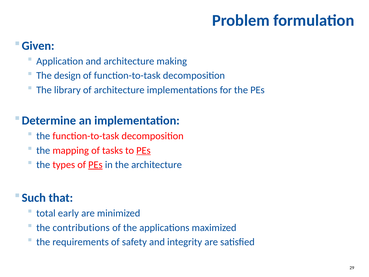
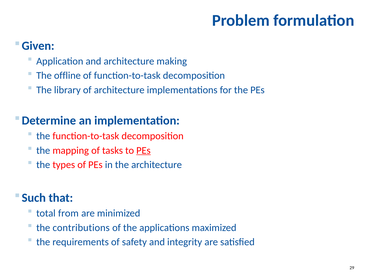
design: design -> offline
PEs at (95, 165) underline: present -> none
early: early -> from
